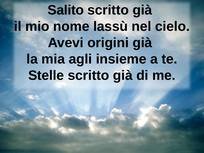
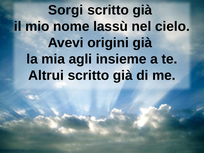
Salito: Salito -> Sorgi
Stelle: Stelle -> Altrui
